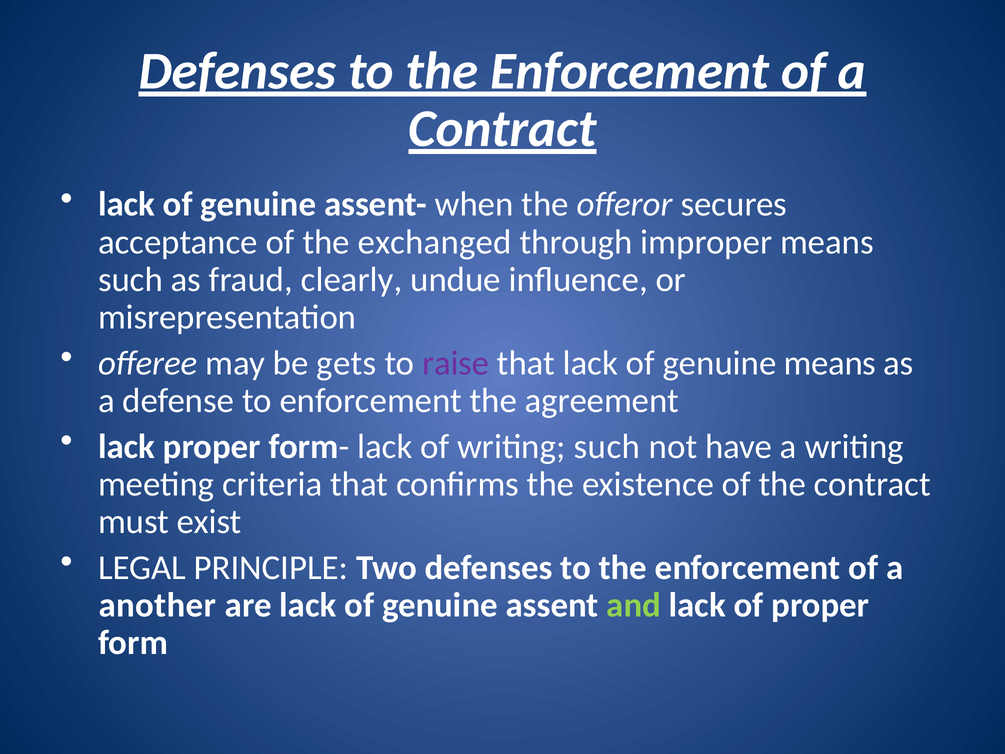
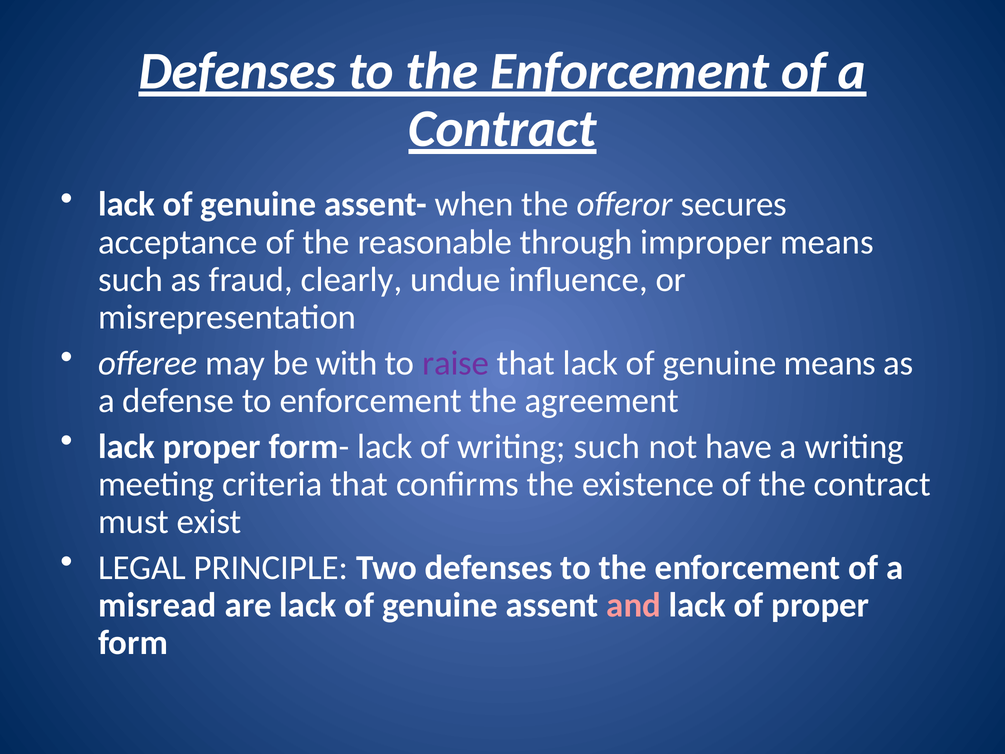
exchanged: exchanged -> reasonable
gets: gets -> with
another: another -> misread
and colour: light green -> pink
